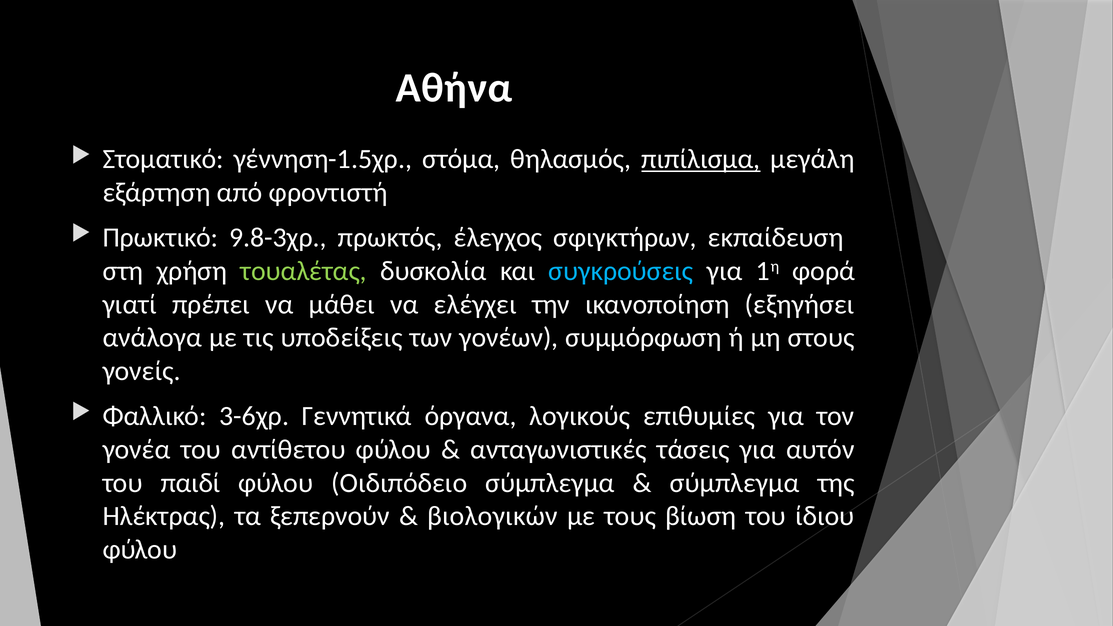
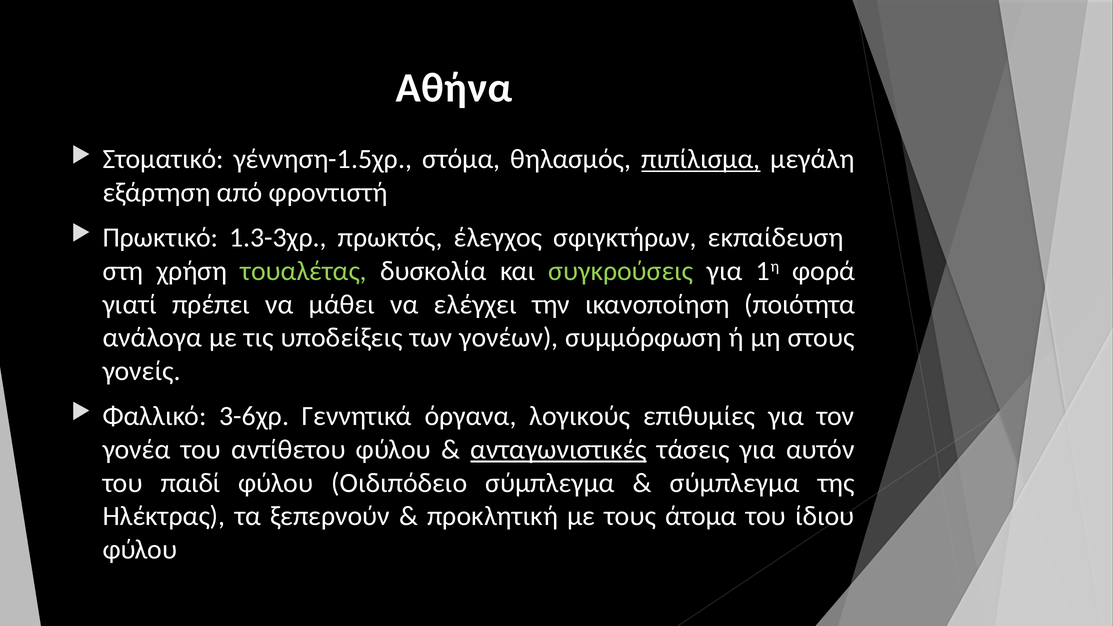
9.8-3χρ: 9.8-3χρ -> 1.3-3χρ
συγκρούσεις colour: light blue -> light green
εξηγήσει: εξηγήσει -> ποιότητα
ανταγωνιστικές underline: none -> present
βιολογικών: βιολογικών -> προκλητική
βίωση: βίωση -> άτομα
